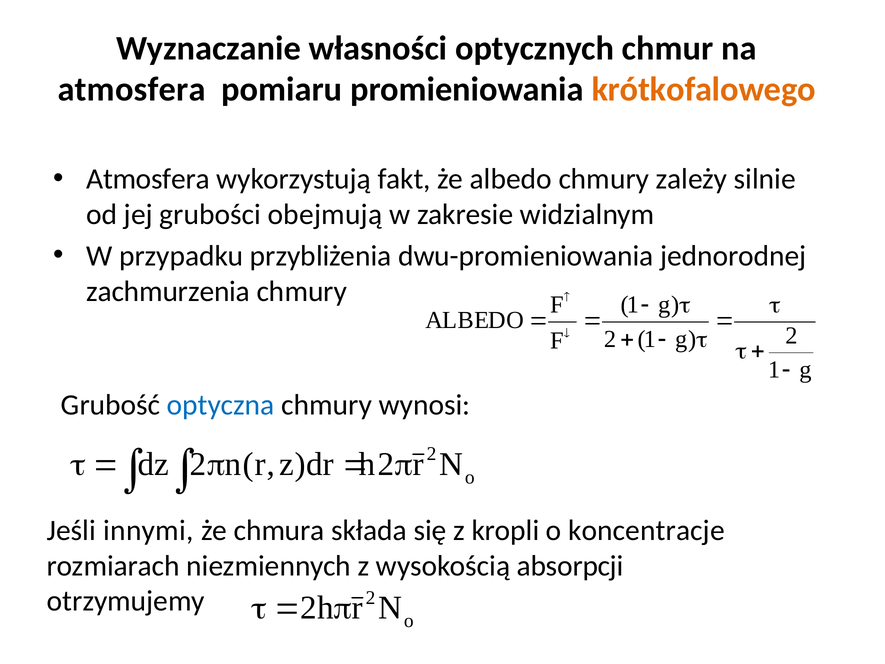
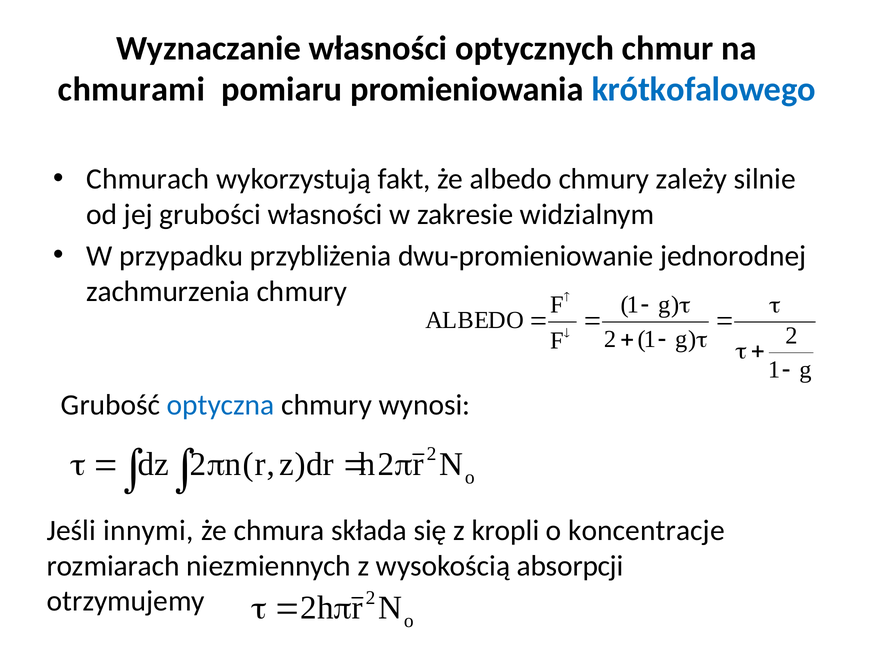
atmosfera at (132, 90): atmosfera -> chmurami
krótkofalowego colour: orange -> blue
Atmosfera at (148, 179): Atmosfera -> Chmurach
grubości obejmują: obejmują -> własności
dwu-promieniowania: dwu-promieniowania -> dwu-promieniowanie
